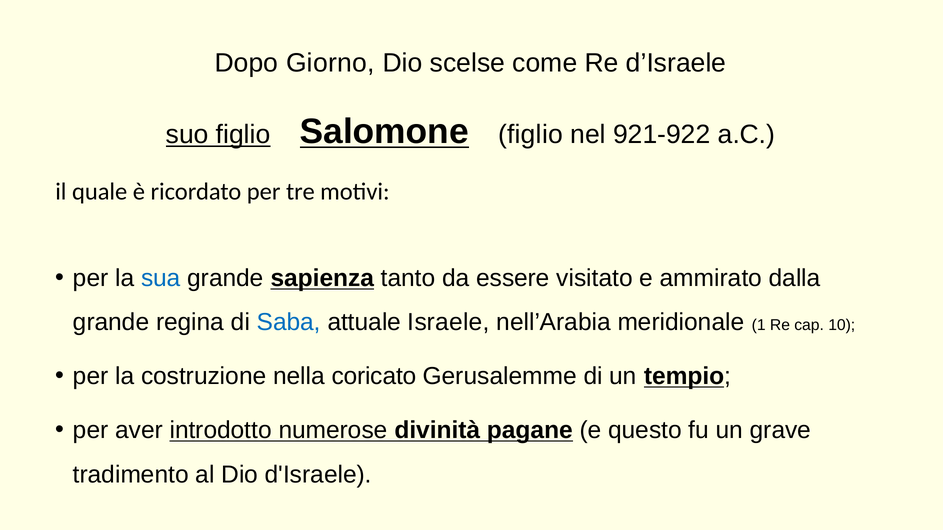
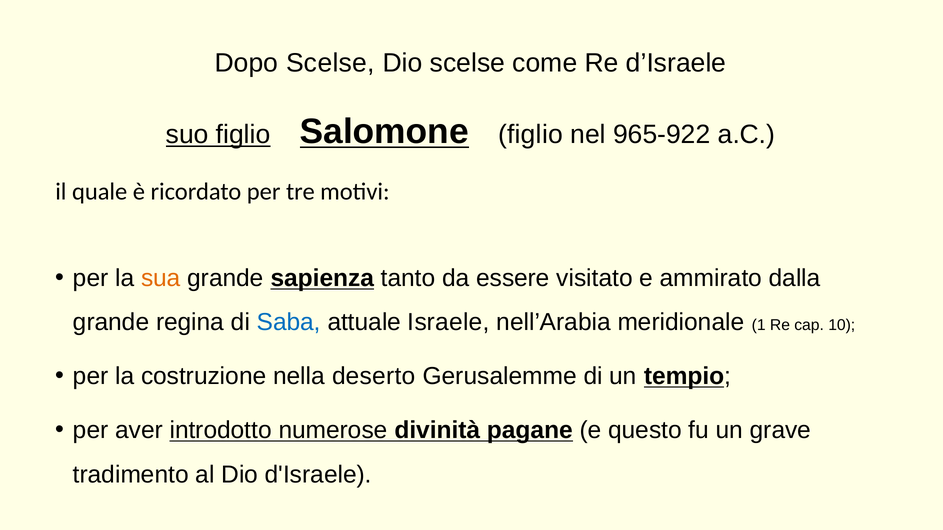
Dopo Giorno: Giorno -> Scelse
921-922: 921-922 -> 965-922
sua colour: blue -> orange
coricato: coricato -> deserto
